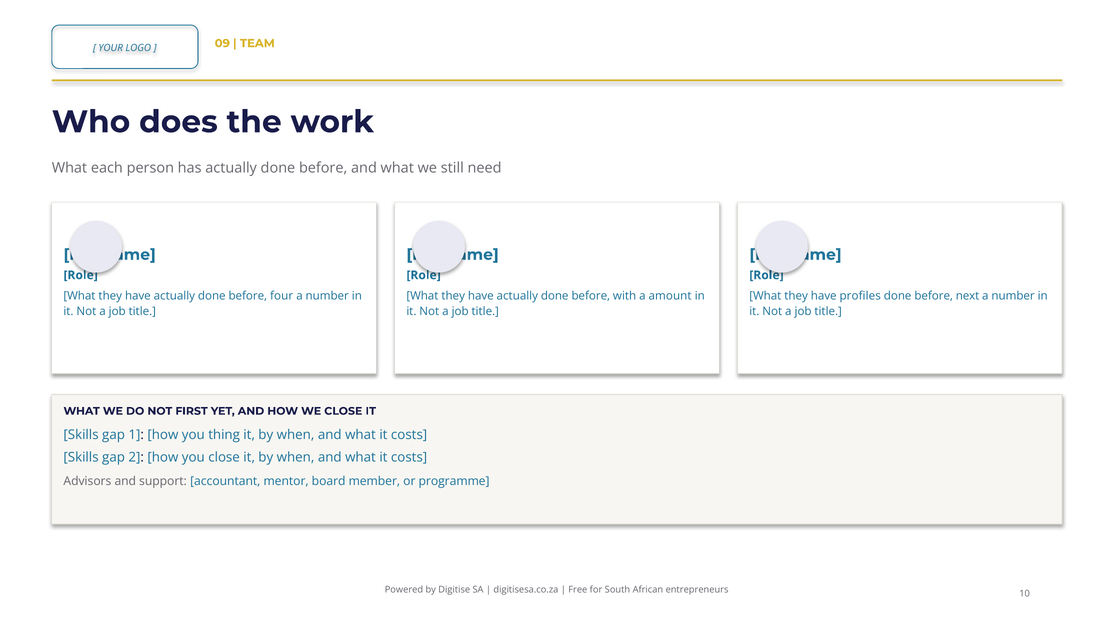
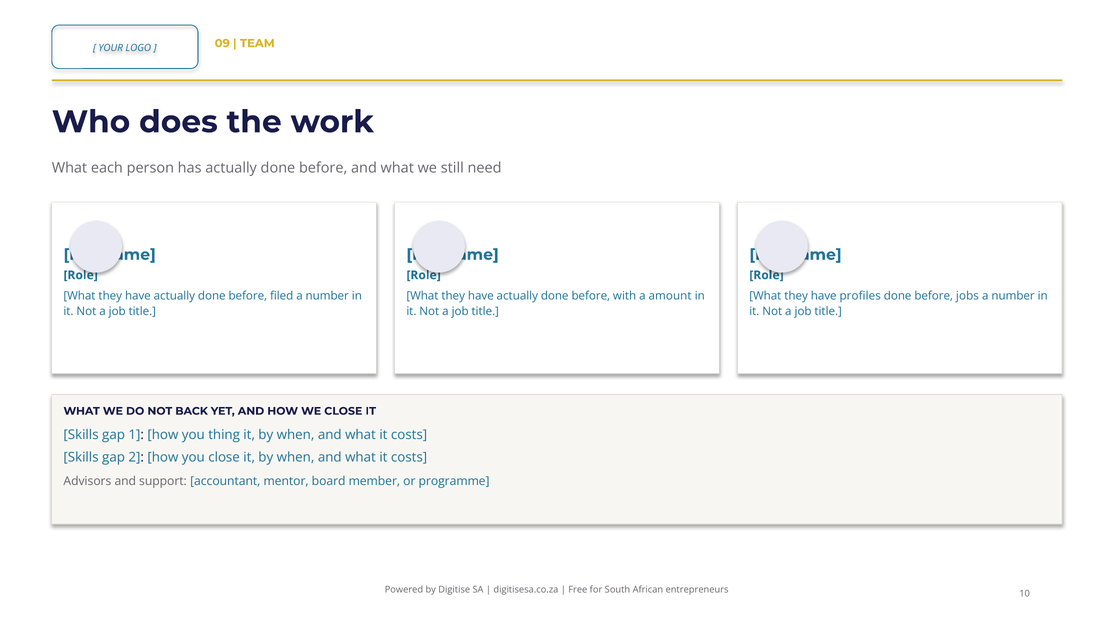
four: four -> filed
next: next -> jobs
FIRST: FIRST -> BACK
